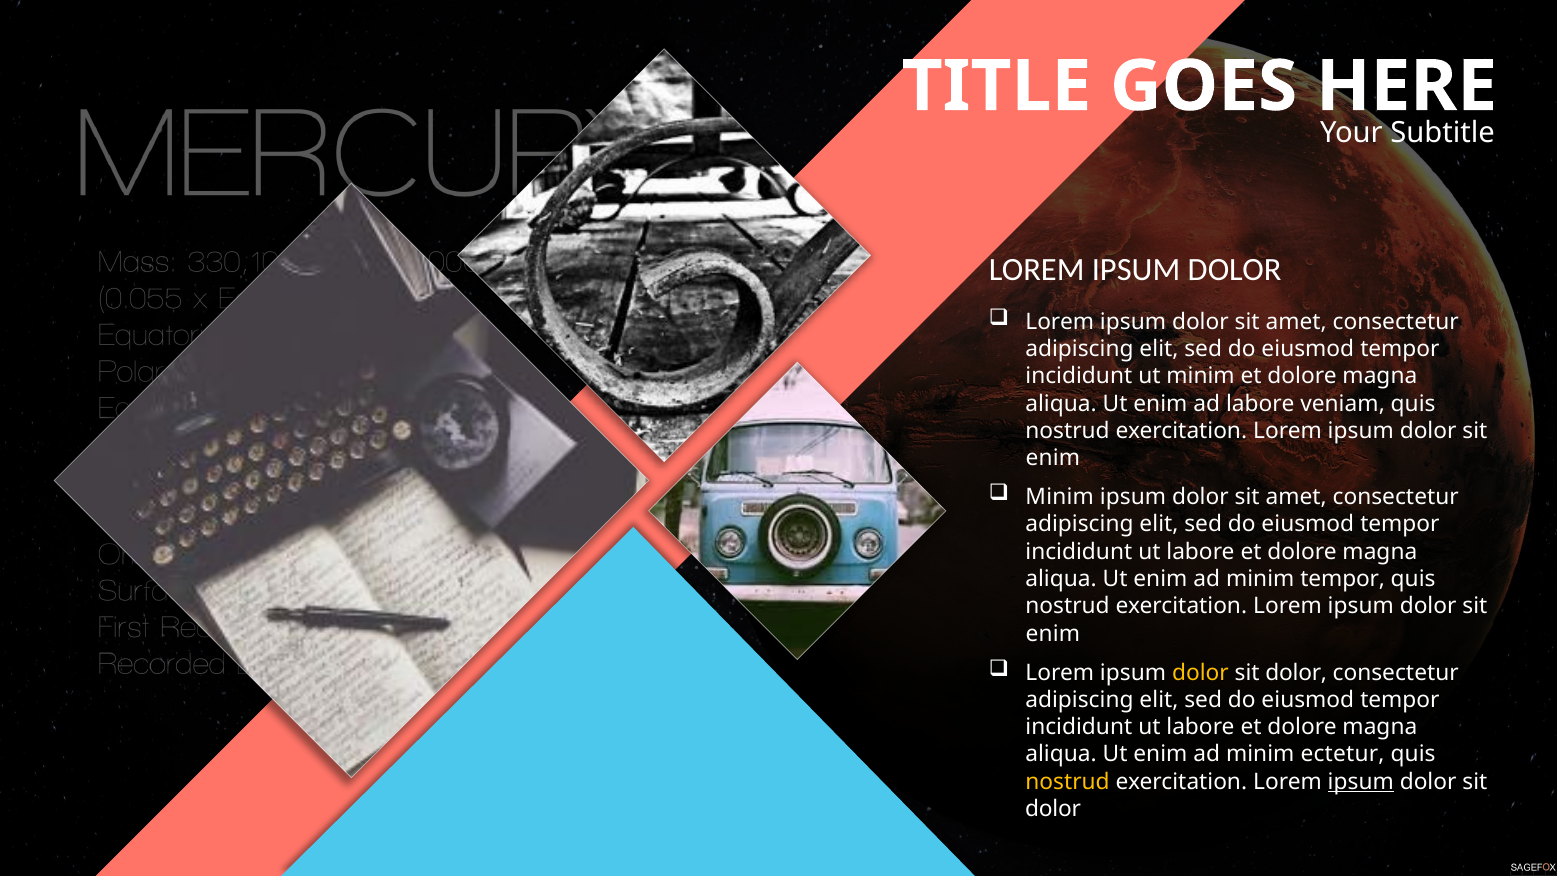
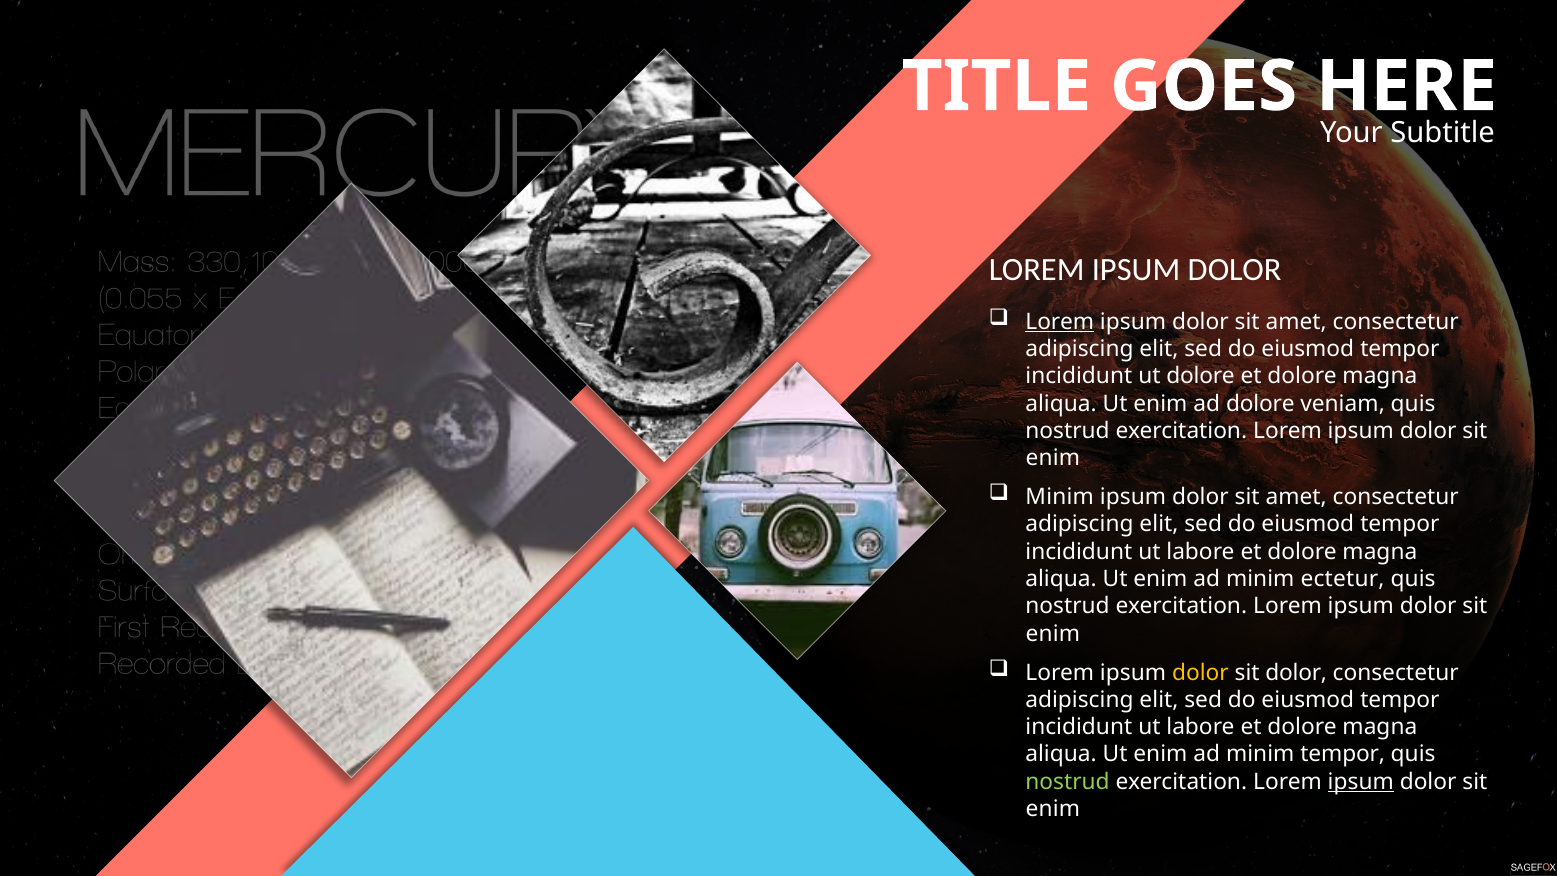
Lorem at (1060, 322) underline: none -> present
ut minim: minim -> dolore
ad labore: labore -> dolore
minim tempor: tempor -> ectetur
minim ectetur: ectetur -> tempor
nostrud at (1068, 781) colour: yellow -> light green
dolor at (1053, 809): dolor -> enim
